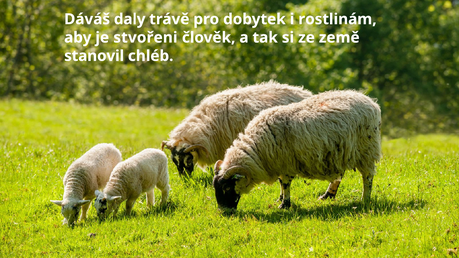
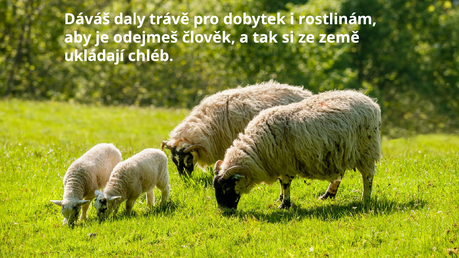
stvořeni: stvořeni -> odejmeš
stanovil: stanovil -> ukládají
